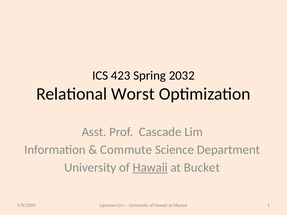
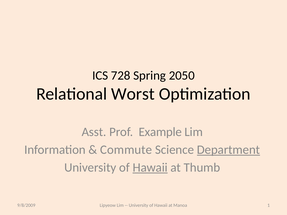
423: 423 -> 728
2032: 2032 -> 2050
Cascade: Cascade -> Example
Department underline: none -> present
Bucket: Bucket -> Thumb
